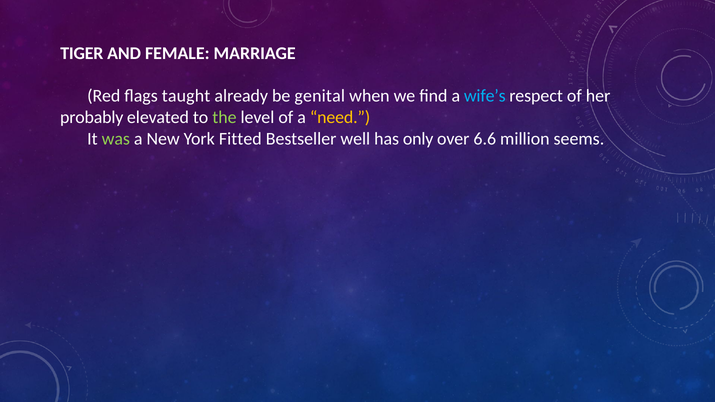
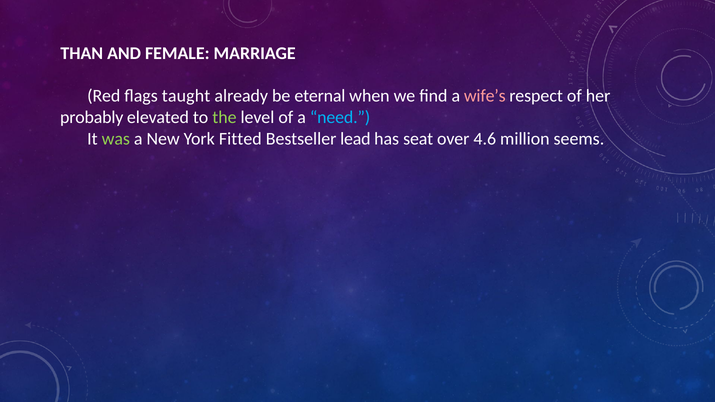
TIGER: TIGER -> THAN
genital: genital -> eternal
wife’s colour: light blue -> pink
need colour: yellow -> light blue
well: well -> lead
only: only -> seat
6.6: 6.6 -> 4.6
